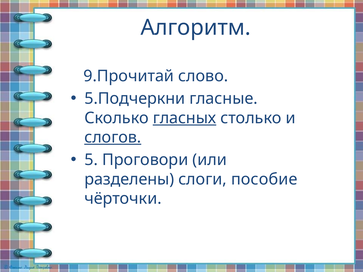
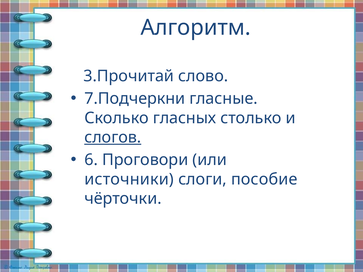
9.Прочитай: 9.Прочитай -> 3.Прочитай
5.Подчеркни: 5.Подчеркни -> 7.Подчеркни
гласных underline: present -> none
5: 5 -> 6
разделены: разделены -> источники
